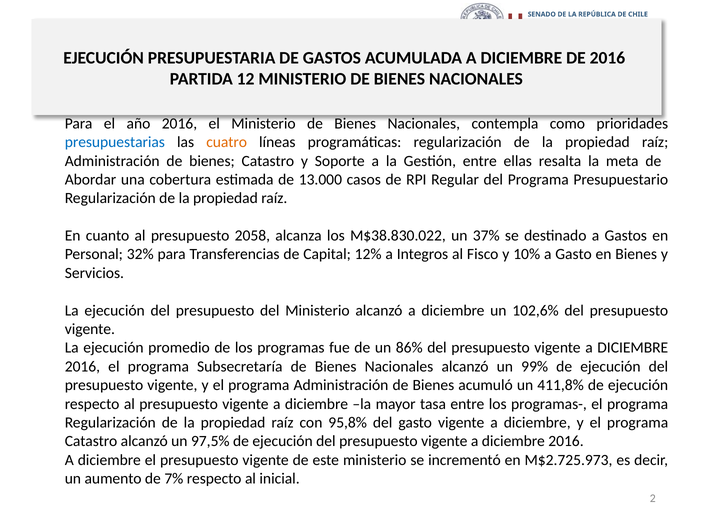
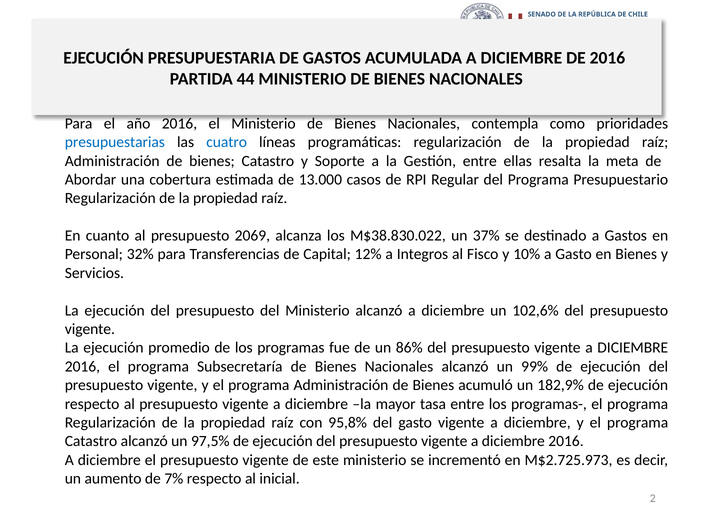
12: 12 -> 44
cuatro colour: orange -> blue
2058: 2058 -> 2069
411,8%: 411,8% -> 182,9%
